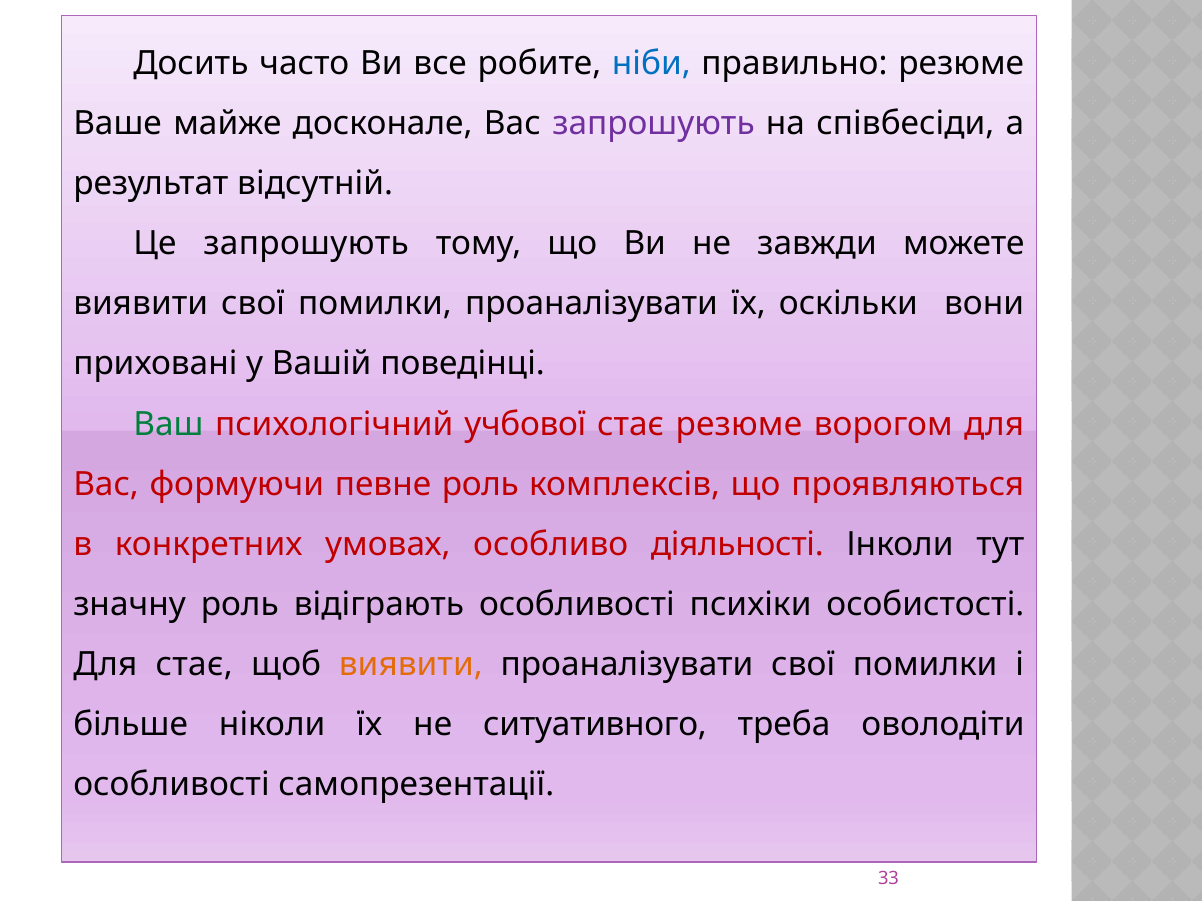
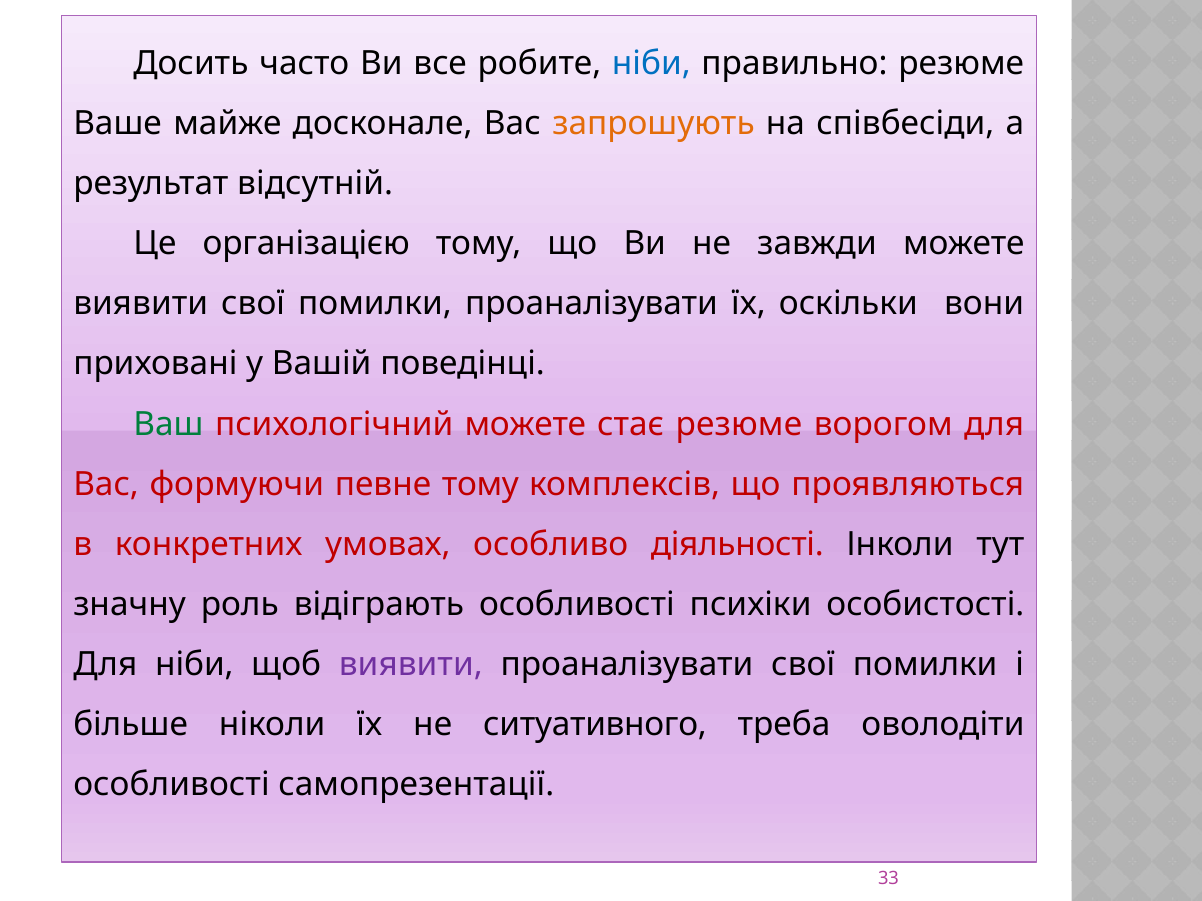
запрошують at (653, 124) colour: purple -> orange
Це запрошують: запрошують -> організацією
психологічний учбової: учбової -> можете
певне роль: роль -> тому
Для стає: стає -> ніби
виявити at (411, 665) colour: orange -> purple
